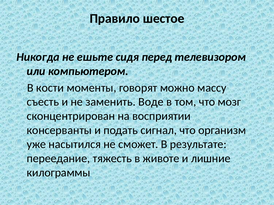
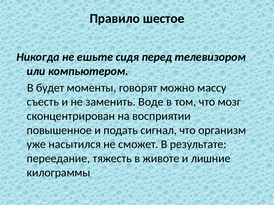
кости: кости -> будет
консерванты: консерванты -> повышенное
